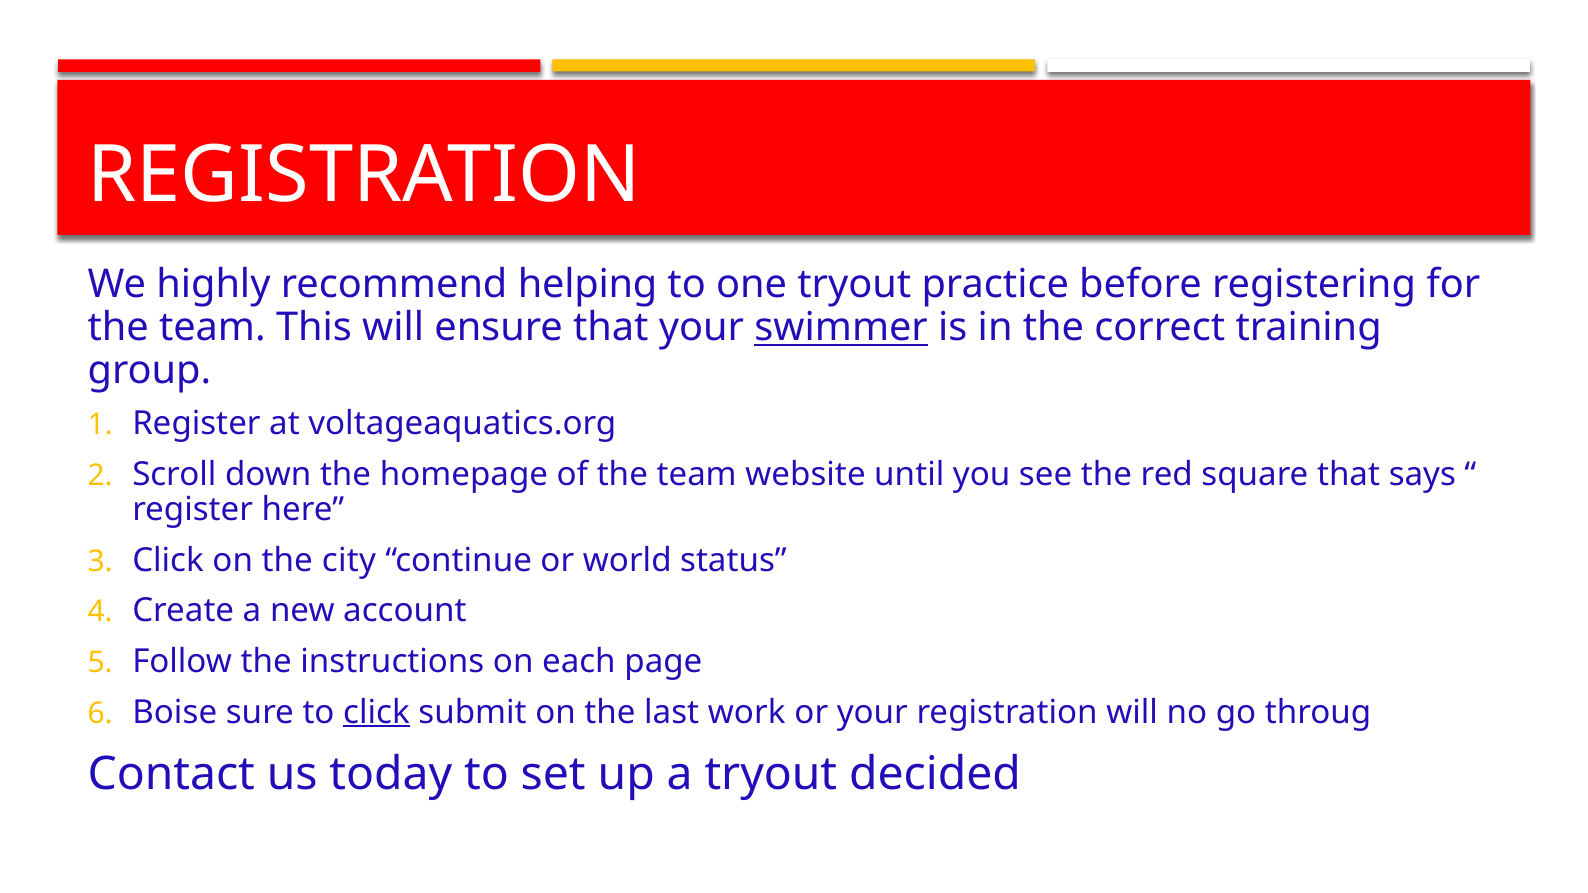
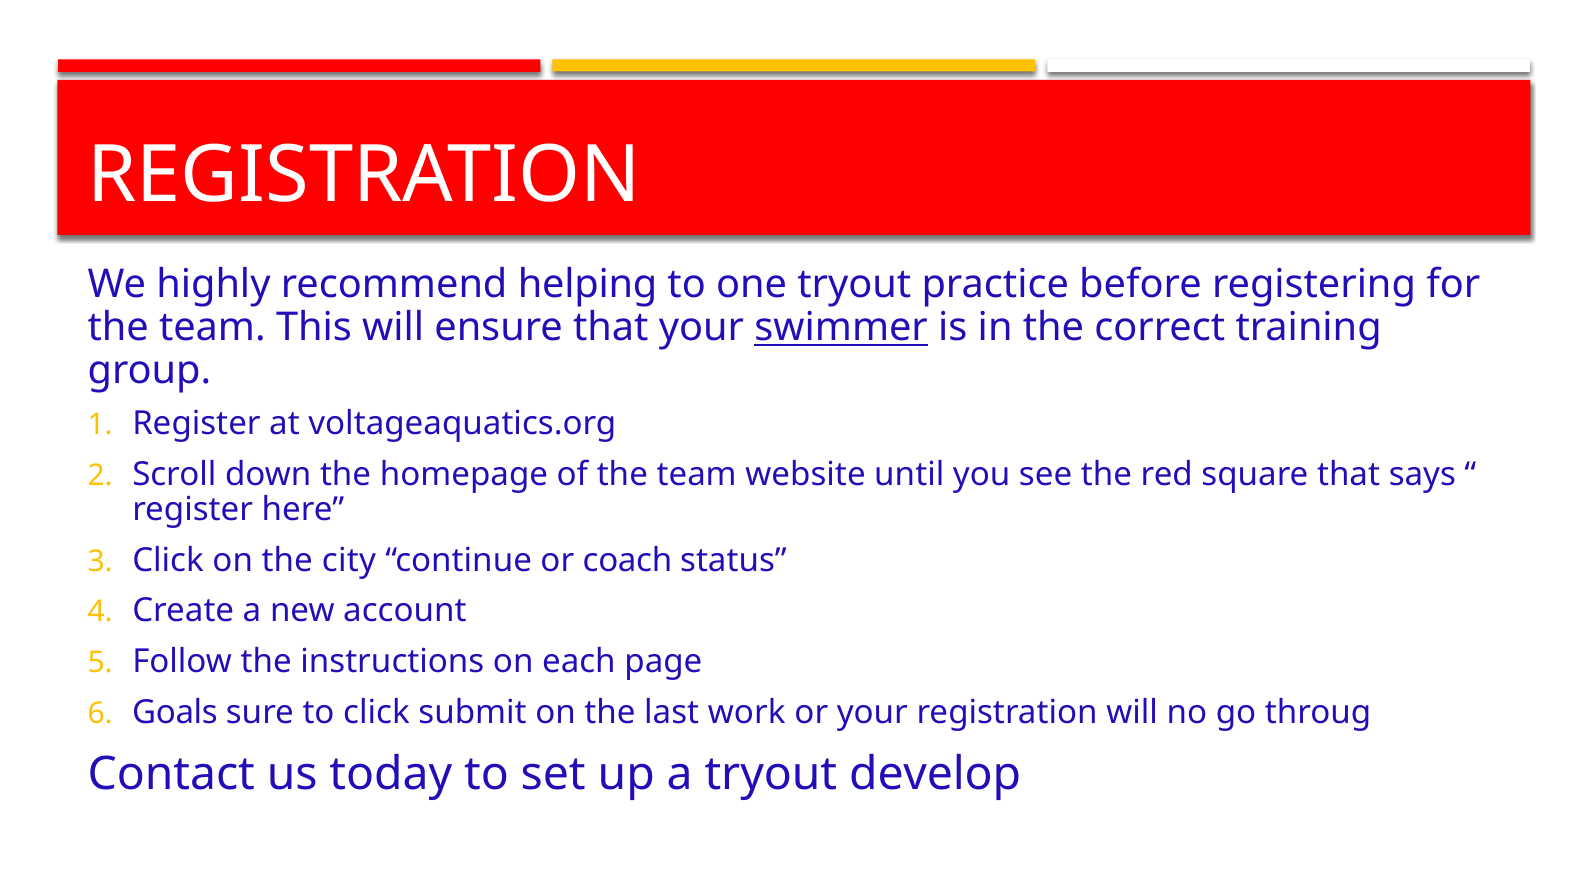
world: world -> coach
Boise: Boise -> Goals
click at (377, 712) underline: present -> none
decided: decided -> develop
